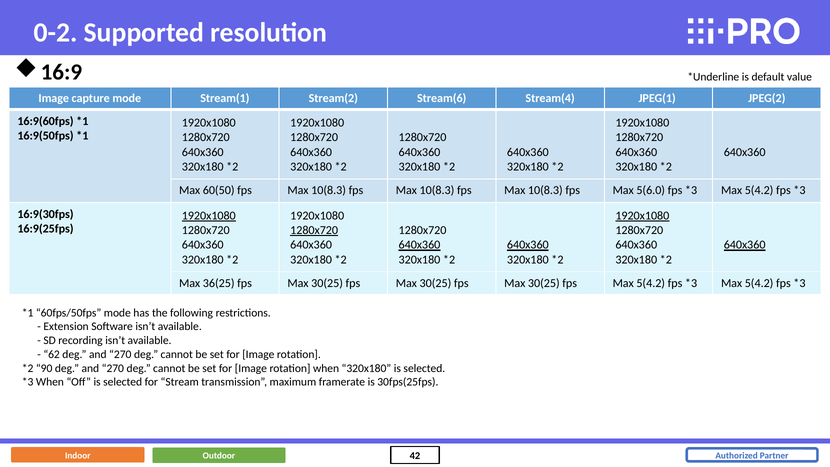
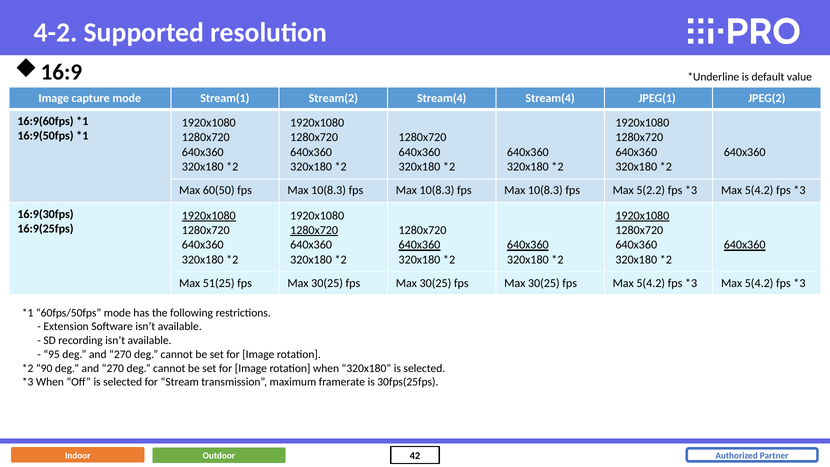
0-2: 0-2 -> 4-2
Stream(2 Stream(6: Stream(6 -> Stream(4
5(6.0: 5(6.0 -> 5(2.2
36(25: 36(25 -> 51(25
62: 62 -> 95
